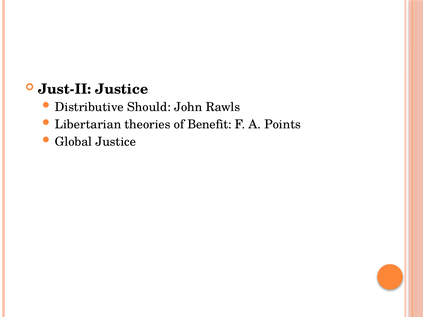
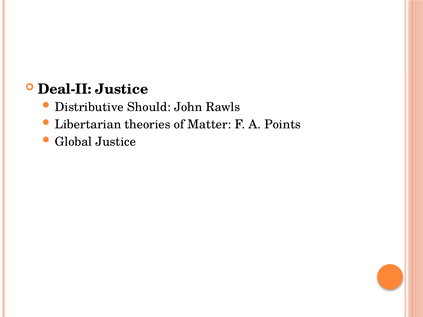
Just-II: Just-II -> Deal-II
Benefit: Benefit -> Matter
